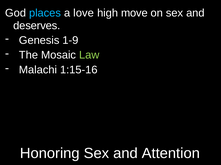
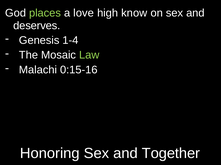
places colour: light blue -> light green
move: move -> know
1-9: 1-9 -> 1-4
1:15-16: 1:15-16 -> 0:15-16
Attention: Attention -> Together
